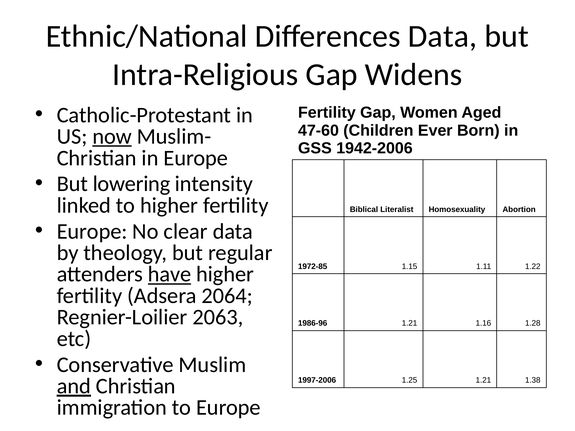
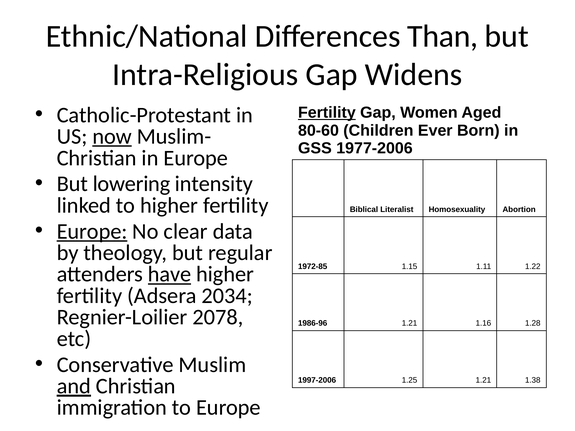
Differences Data: Data -> Than
Fertility at (327, 113) underline: none -> present
47-60: 47-60 -> 80-60
1942-2006: 1942-2006 -> 1977-2006
Europe at (92, 231) underline: none -> present
2064: 2064 -> 2034
2063: 2063 -> 2078
